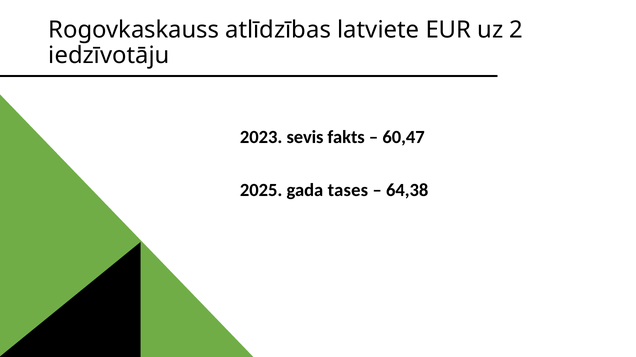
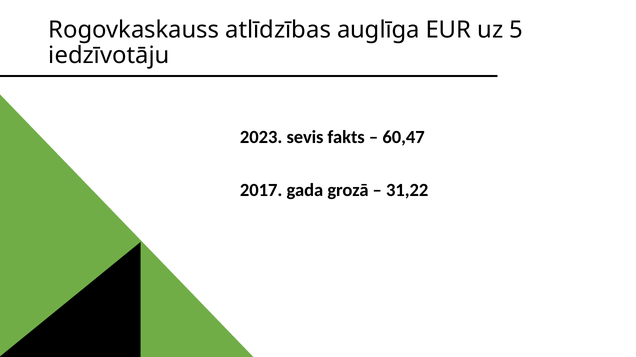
latviete: latviete -> auglīga
2: 2 -> 5
2025: 2025 -> 2017
tases: tases -> grozā
64,38: 64,38 -> 31,22
